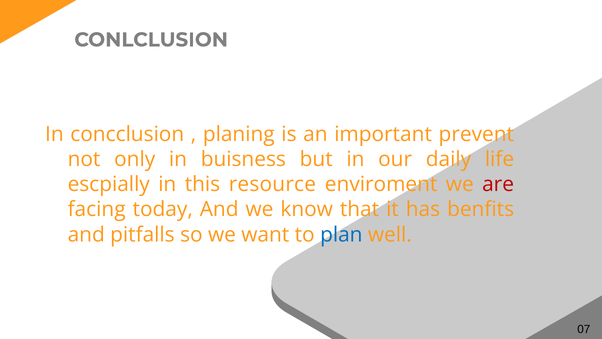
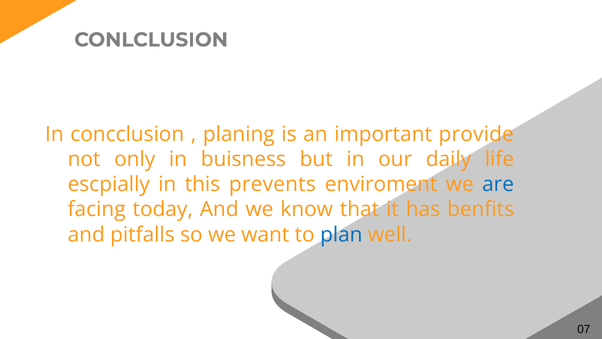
prevent: prevent -> provide
resource: resource -> prevents
are colour: red -> blue
